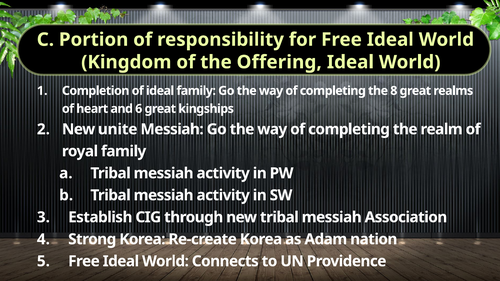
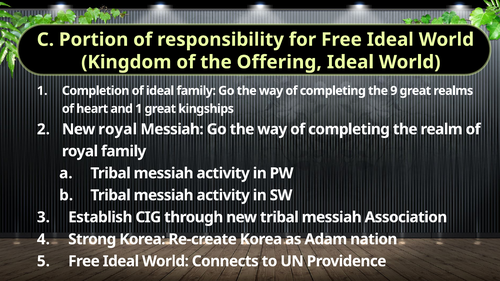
8: 8 -> 9
and 6: 6 -> 1
New unite: unite -> royal
